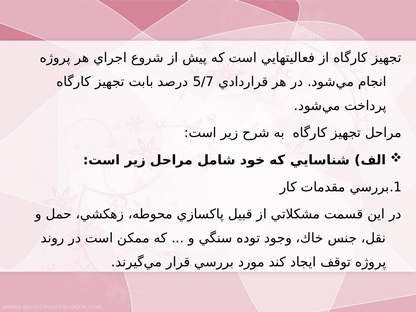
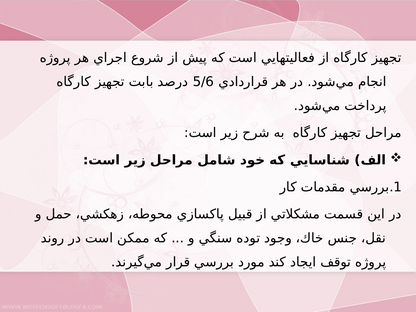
5/7: 5/7 -> 5/6
